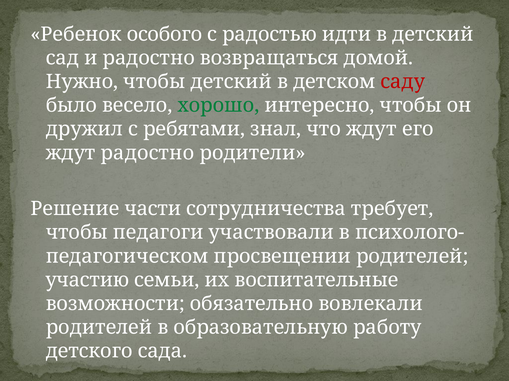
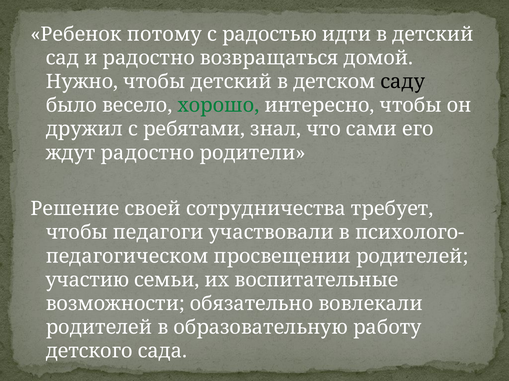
особого: особого -> потому
саду colour: red -> black
что ждут: ждут -> сами
части: части -> своей
